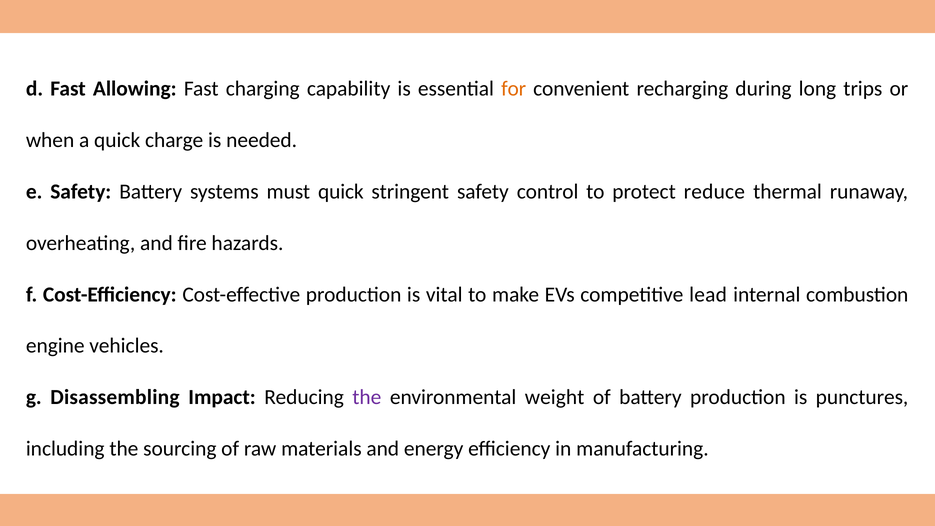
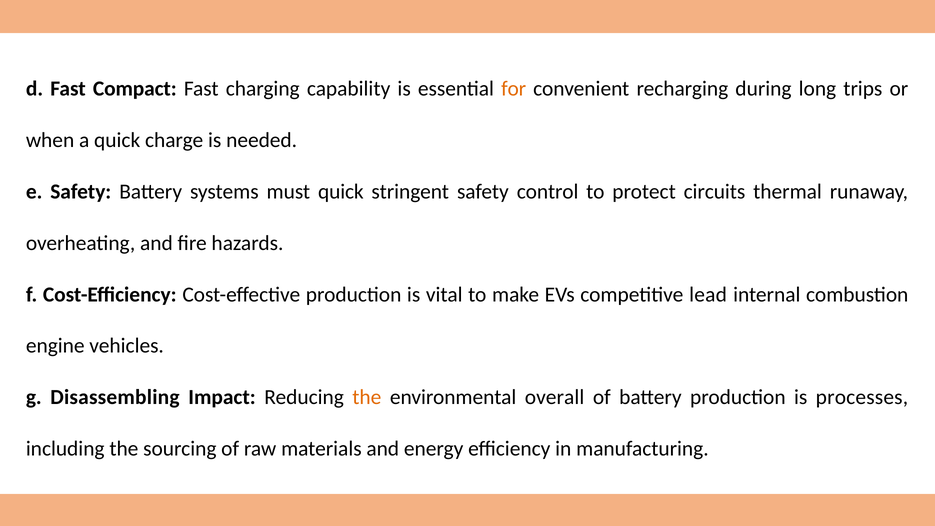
Allowing: Allowing -> Compact
reduce: reduce -> circuits
the at (367, 397) colour: purple -> orange
weight: weight -> overall
punctures: punctures -> processes
